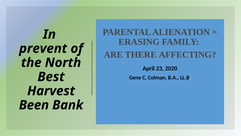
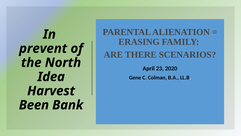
AFFECTING: AFFECTING -> SCENARIOS
Best: Best -> Idea
